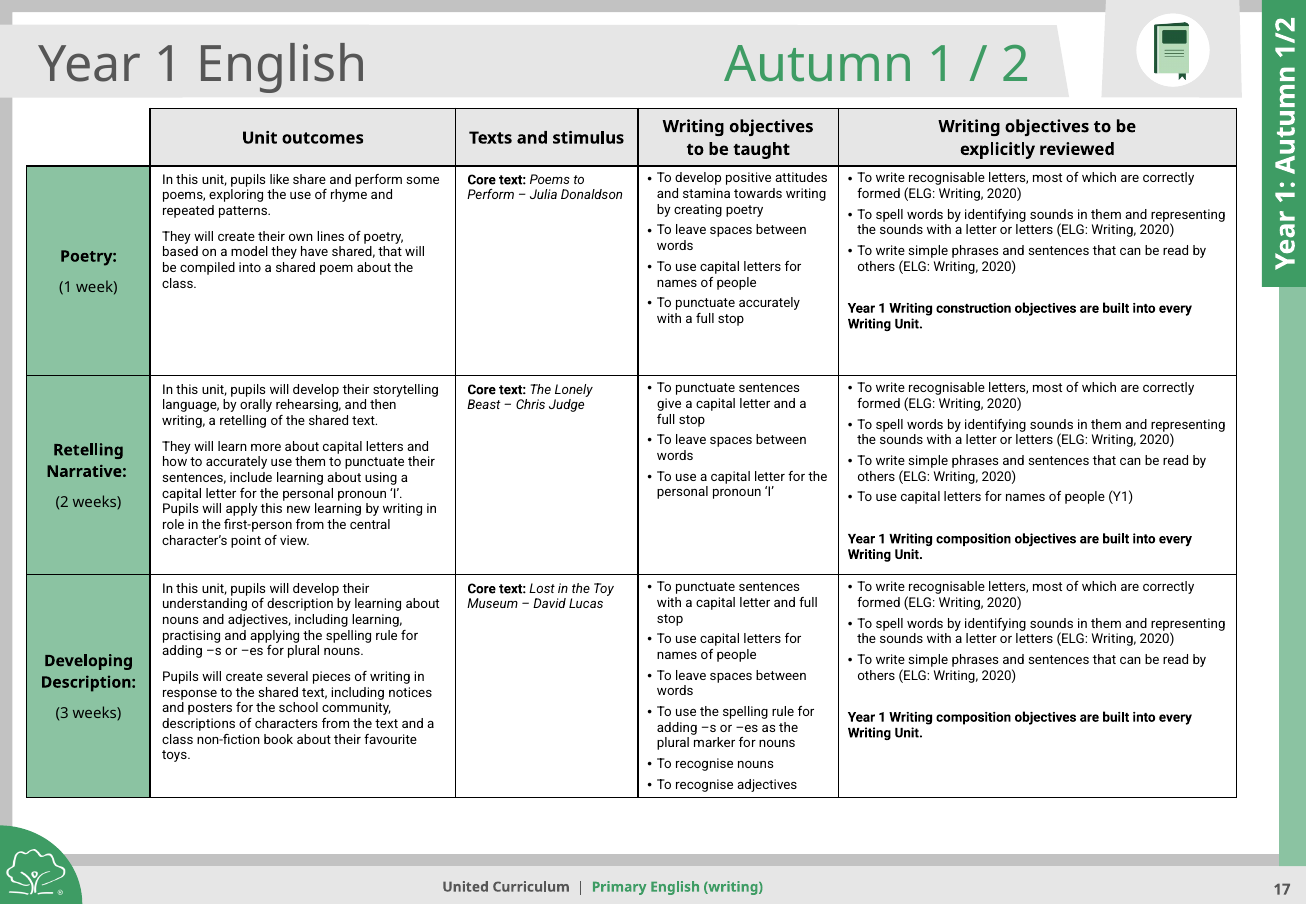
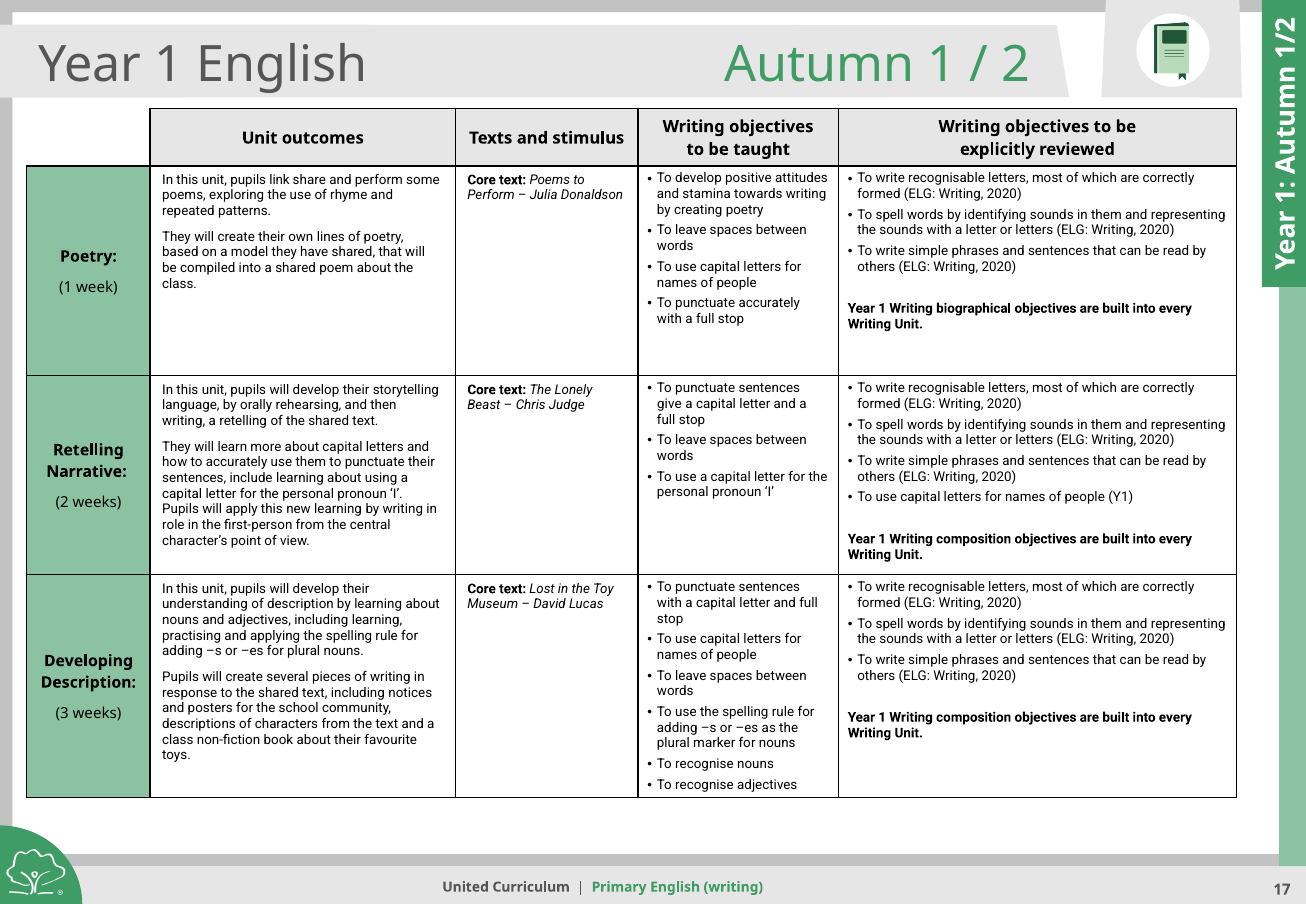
like: like -> link
construction: construction -> biographical
